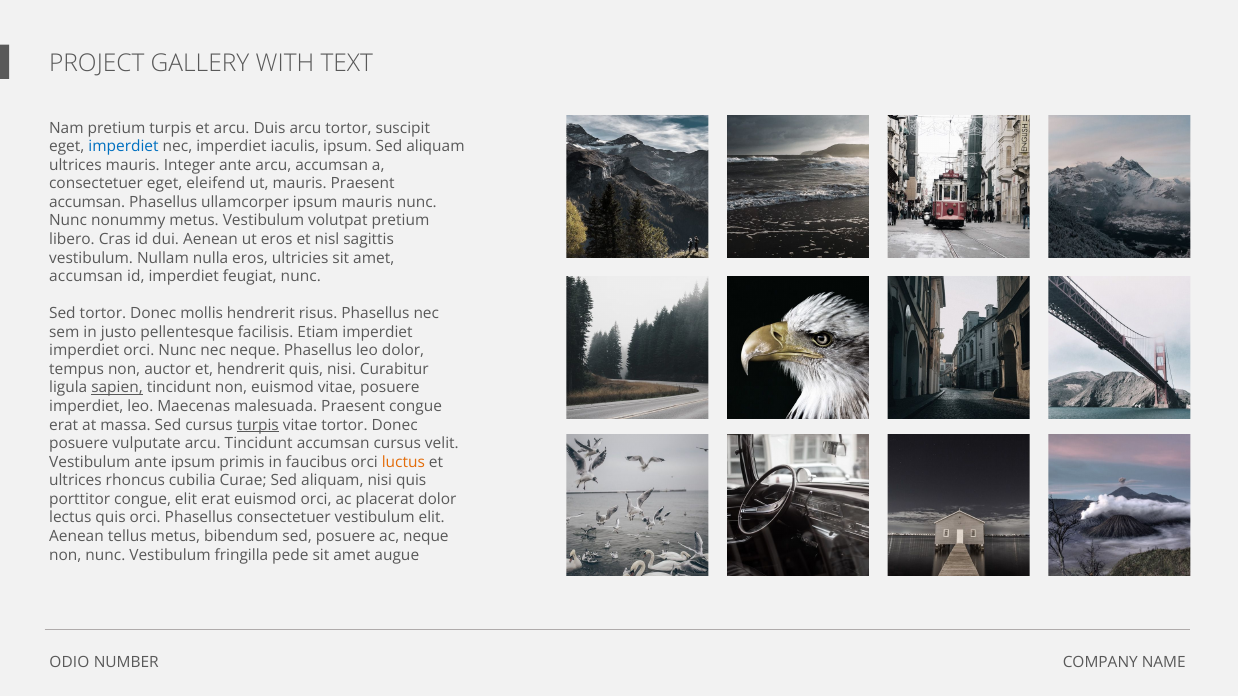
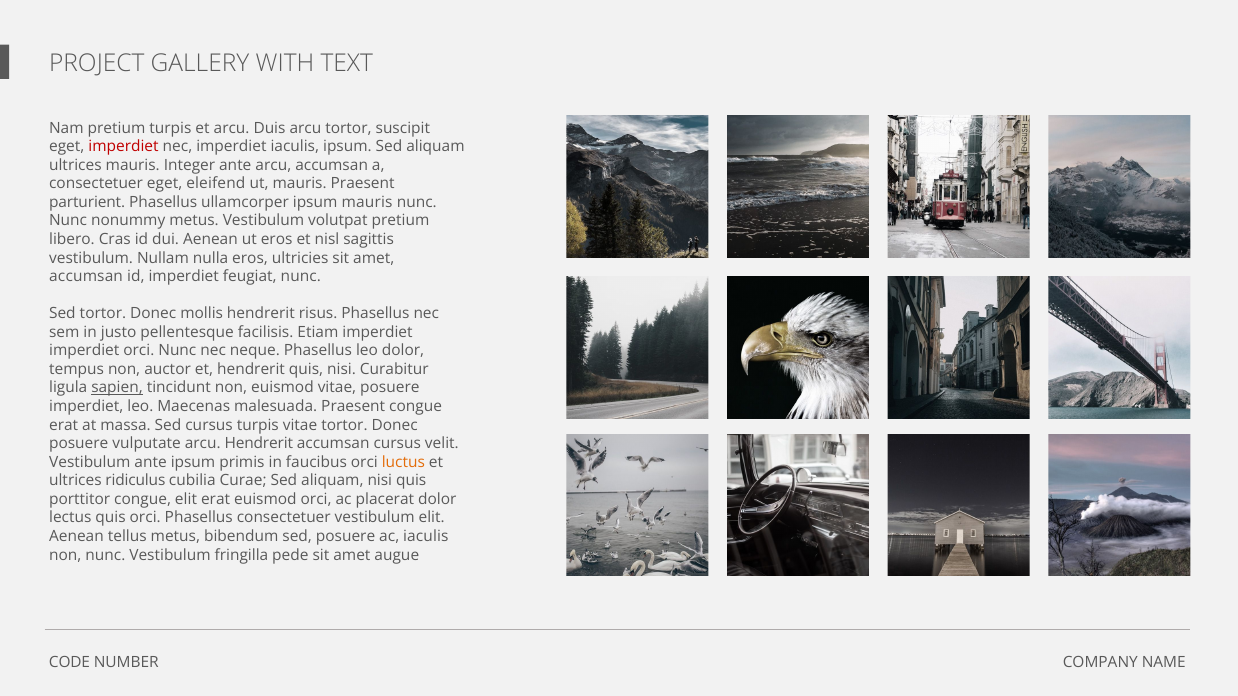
imperdiet at (124, 147) colour: blue -> red
accumsan at (87, 202): accumsan -> parturient
turpis at (258, 425) underline: present -> none
arcu Tincidunt: Tincidunt -> Hendrerit
rhoncus: rhoncus -> ridiculus
ac neque: neque -> iaculis
ODIO: ODIO -> CODE
